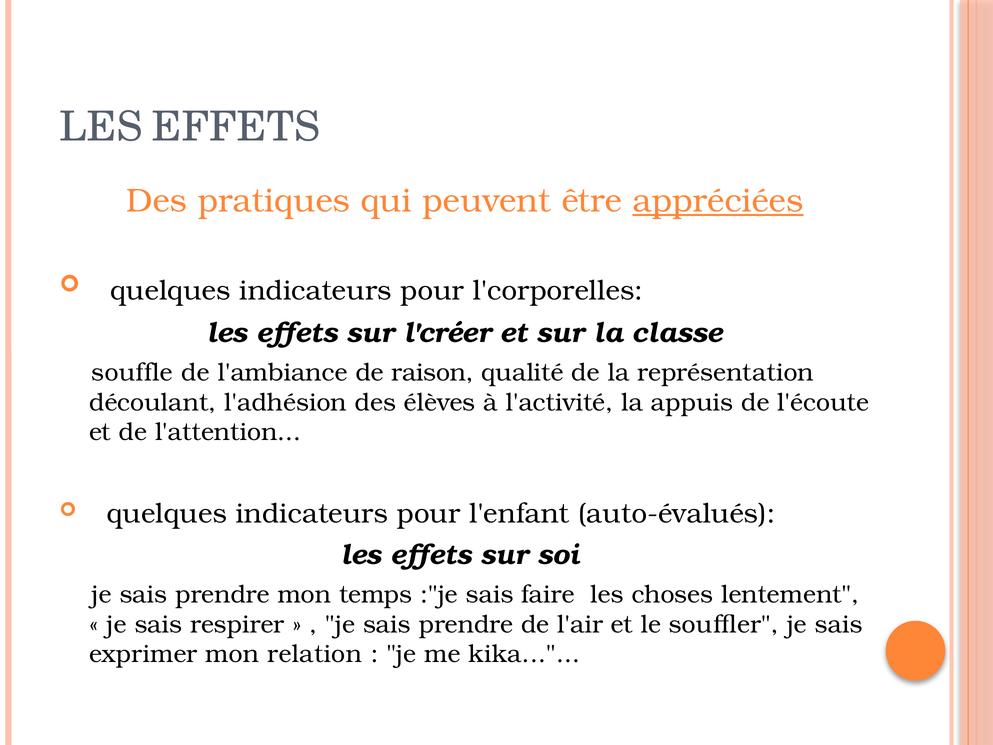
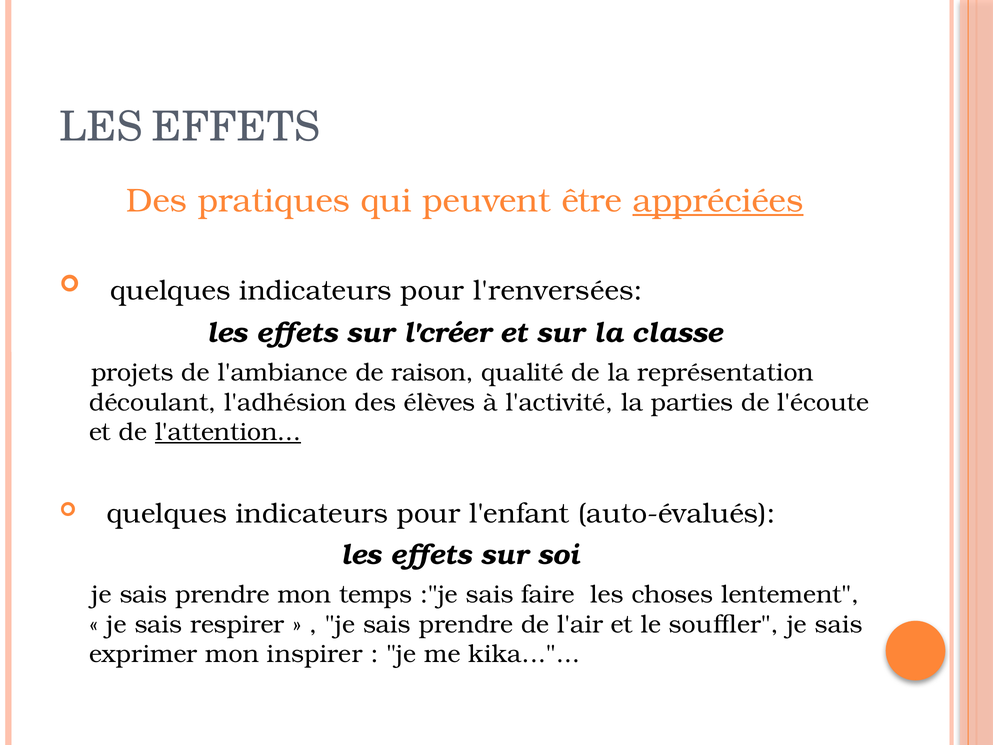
l'corporelles: l'corporelles -> l'renversées
souffle: souffle -> projets
appuis: appuis -> parties
l'attention underline: none -> present
relation: relation -> inspirer
